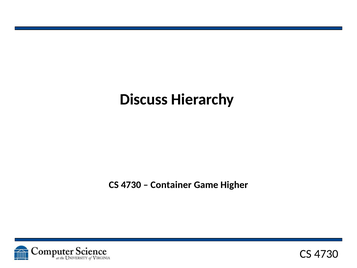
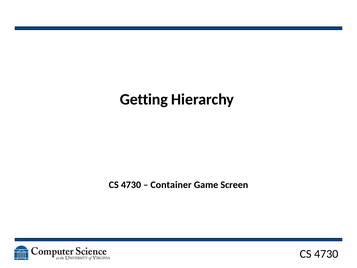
Discuss: Discuss -> Getting
Higher: Higher -> Screen
